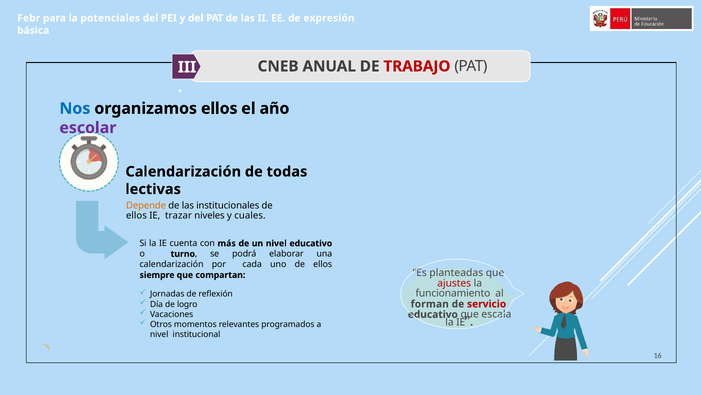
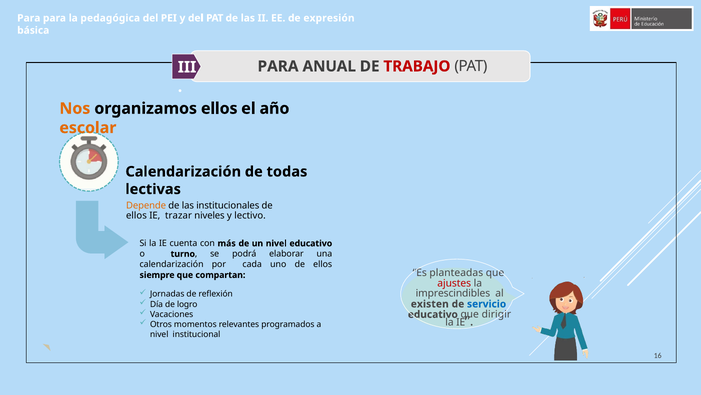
Febr at (29, 18): Febr -> Para
potenciales: potenciales -> pedagógica
CNEB at (278, 66): CNEB -> PARA
Nos colour: blue -> orange
escolar colour: purple -> orange
cuales: cuales -> lectivo
funcionamiento: funcionamiento -> imprescindibles
forman: forman -> existen
servicio colour: red -> blue
escala: escala -> dirigir
